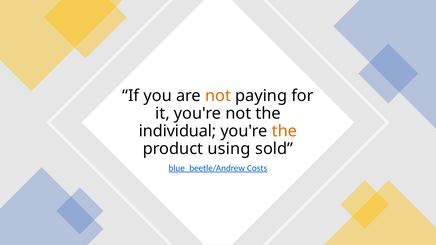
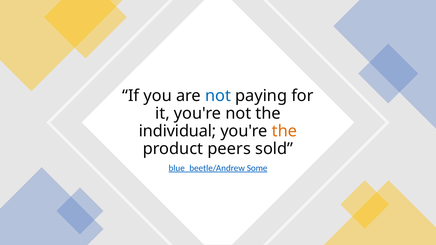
not at (218, 96) colour: orange -> blue
using: using -> peers
Costs: Costs -> Some
